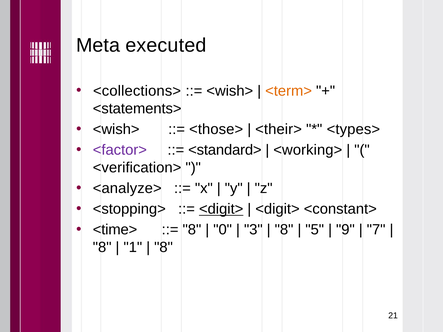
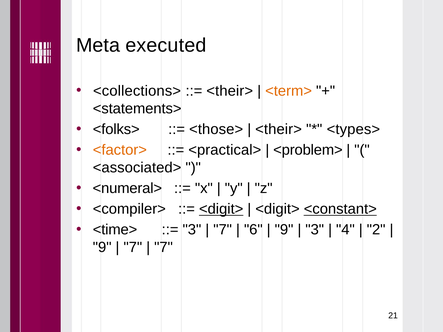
<wish> at (230, 91): <wish> -> <their>
<wish> at (116, 129): <wish> -> <folks>
<factor> colour: purple -> orange
<standard>: <standard> -> <practical>
<working>: <working> -> <problem>
<verification>: <verification> -> <associated>
<analyze>: <analyze> -> <numeral>
<stopping>: <stopping> -> <compiler>
<constant> underline: none -> present
8 at (192, 230): 8 -> 3
0 at (223, 230): 0 -> 7
3: 3 -> 6
8 at (284, 230): 8 -> 9
5 at (315, 230): 5 -> 3
9: 9 -> 4
7: 7 -> 2
8 at (102, 248): 8 -> 9
1 at (133, 248): 1 -> 7
8 at (164, 248): 8 -> 7
